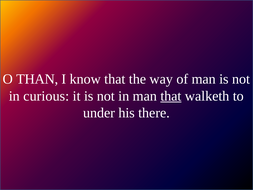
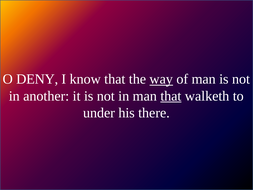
THAN: THAN -> DENY
way underline: none -> present
curious: curious -> another
